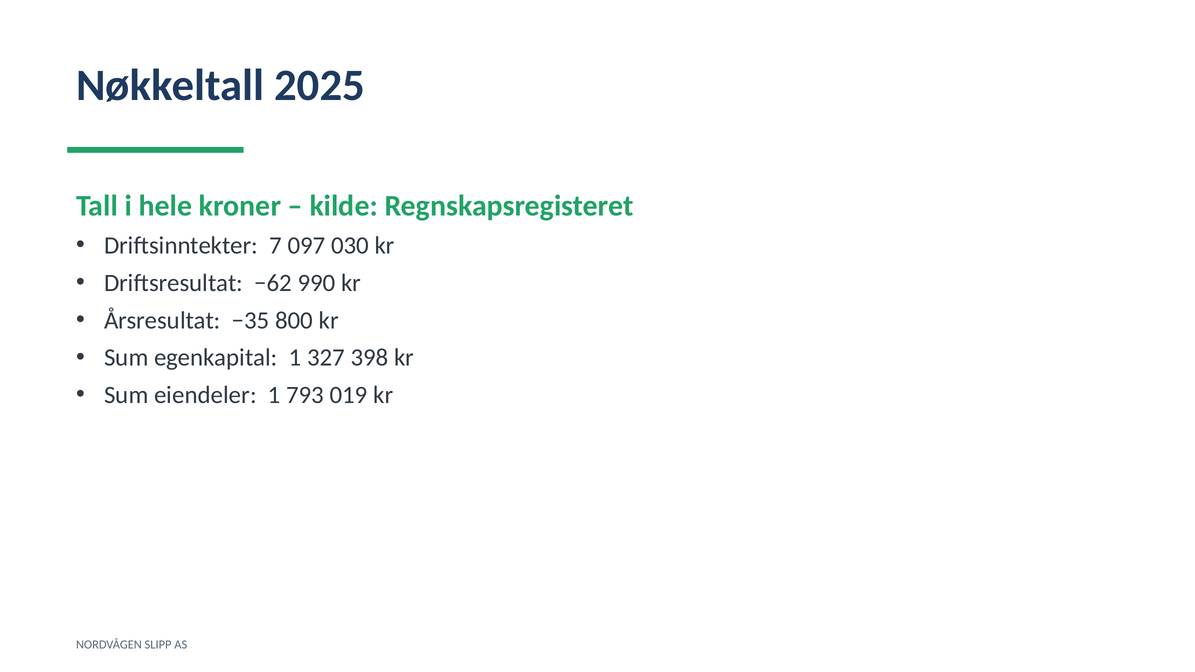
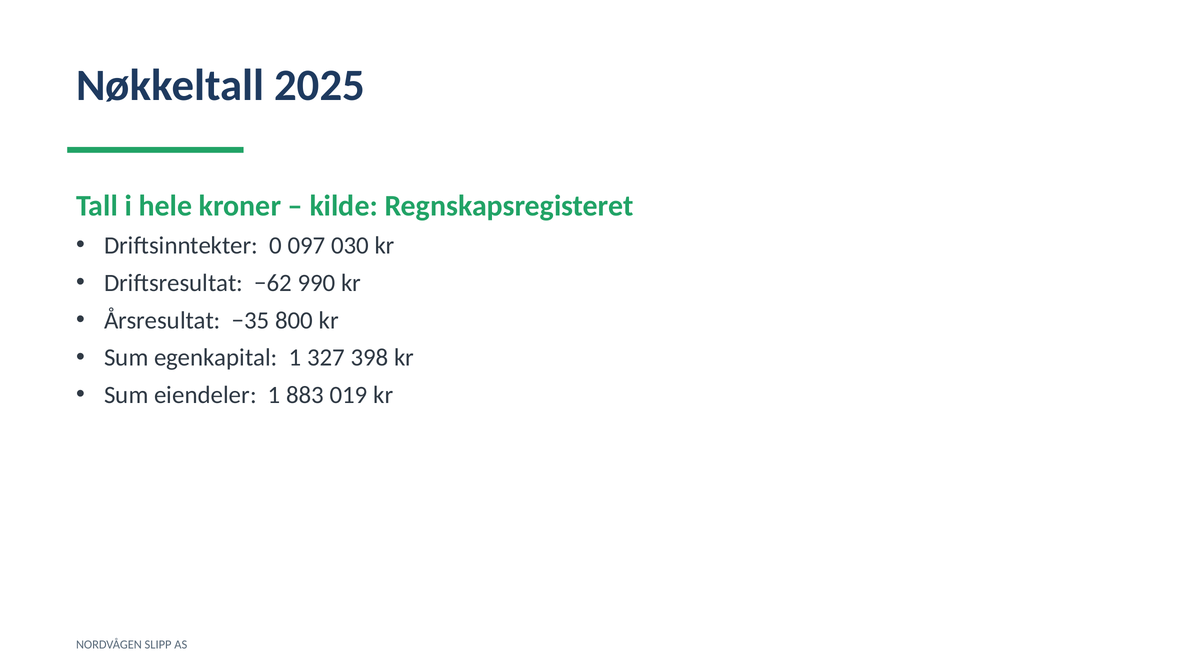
7: 7 -> 0
793: 793 -> 883
